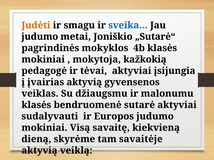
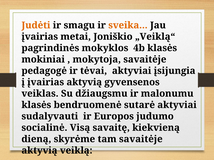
sveika colour: blue -> orange
judumo at (40, 37): judumo -> įvairias
„Sutarė“: „Sutarė“ -> „Veiklą“
mokytoja kažkokią: kažkokią -> savaitėje
mokiniai at (44, 128): mokiniai -> socialinė
